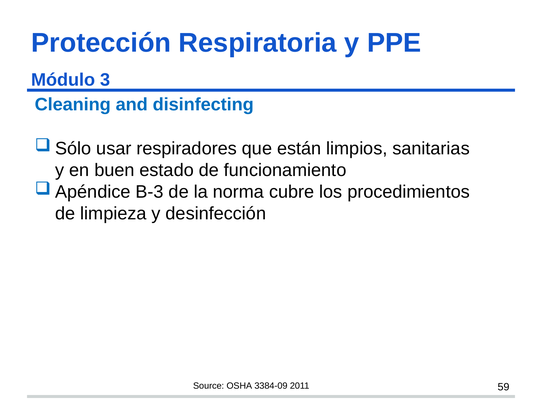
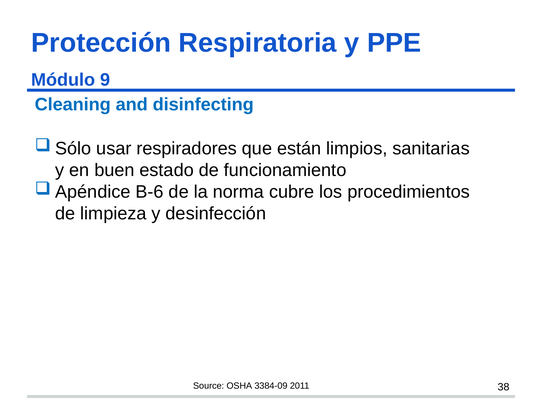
3: 3 -> 9
B-3: B-3 -> B-6
59: 59 -> 38
